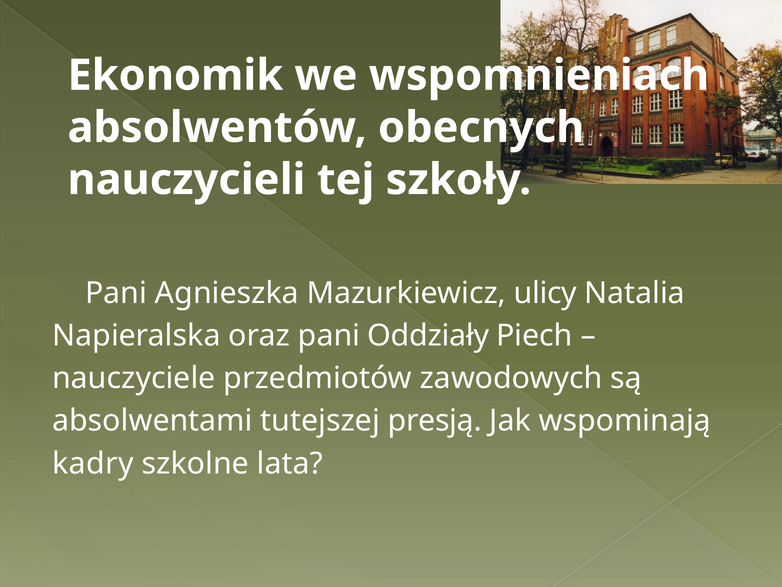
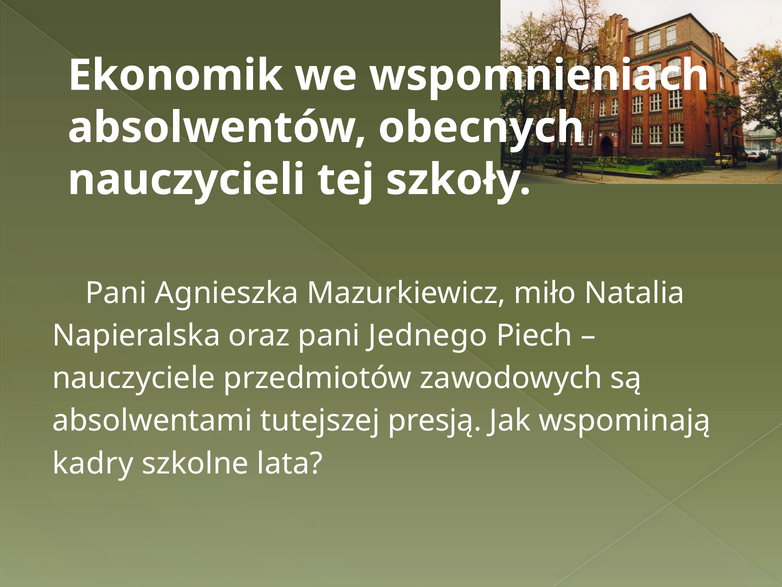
ulicy: ulicy -> miło
Oddziały: Oddziały -> Jednego
